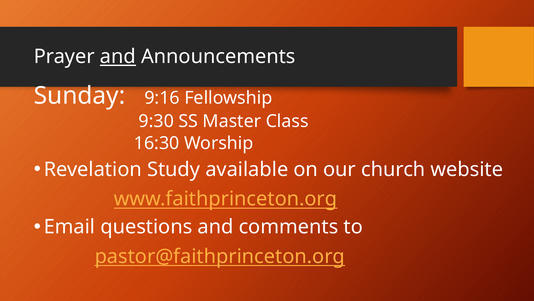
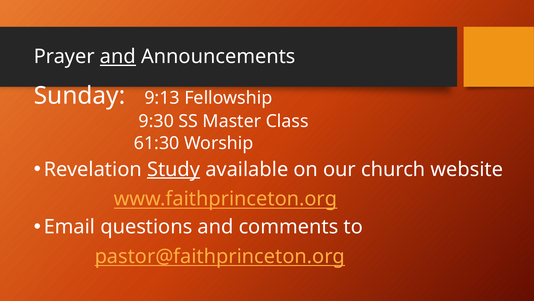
9:16: 9:16 -> 9:13
16:30: 16:30 -> 61:30
Study underline: none -> present
